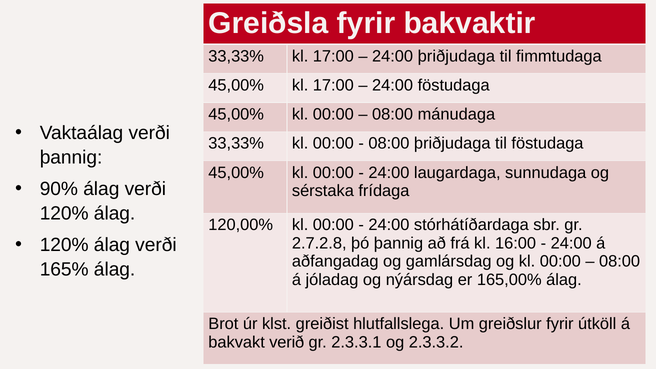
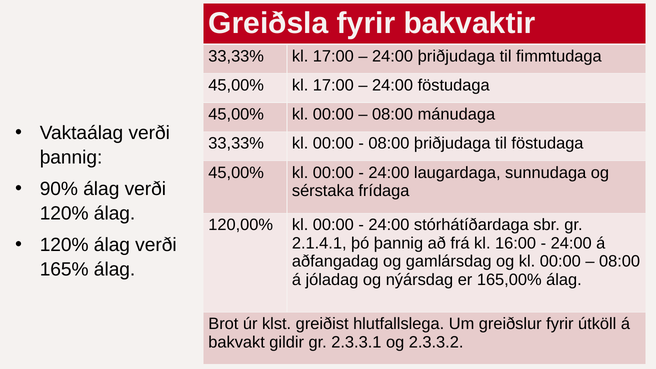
2.7.2.8: 2.7.2.8 -> 2.1.4.1
verið: verið -> gildir
